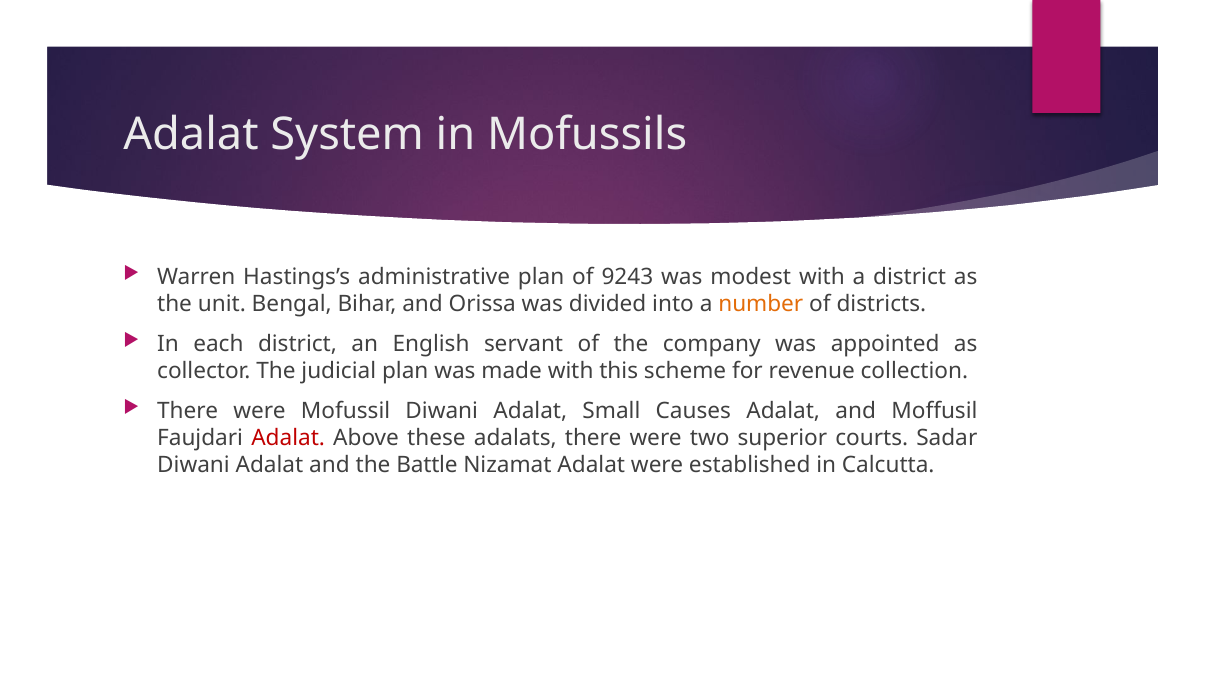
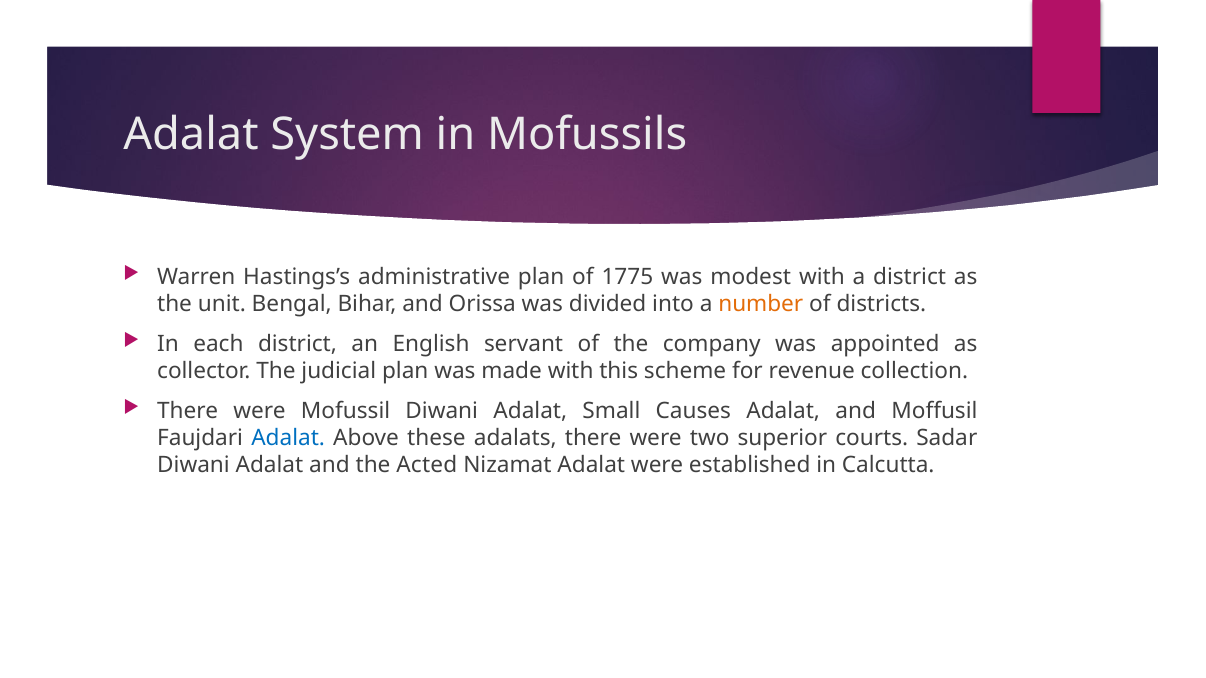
9243: 9243 -> 1775
Adalat at (288, 438) colour: red -> blue
Battle: Battle -> Acted
